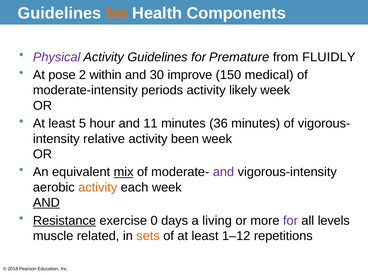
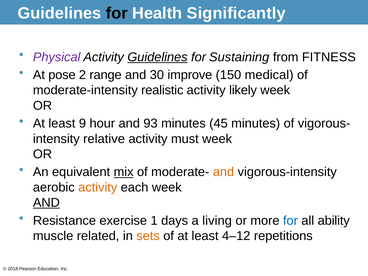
for at (117, 13) colour: orange -> black
Components: Components -> Significantly
Guidelines at (157, 57) underline: none -> present
Premature: Premature -> Sustaining
FLUIDLY: FLUIDLY -> FITNESS
within: within -> range
periods: periods -> realistic
5: 5 -> 9
11: 11 -> 93
36: 36 -> 45
been: been -> must
and at (223, 172) colour: purple -> orange
Resistance underline: present -> none
0: 0 -> 1
for at (290, 221) colour: purple -> blue
levels: levels -> ability
1–12: 1–12 -> 4–12
